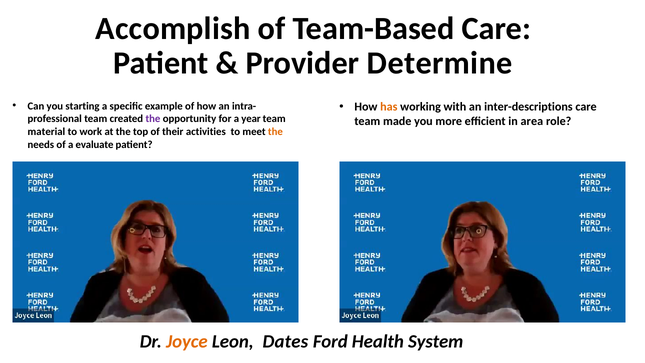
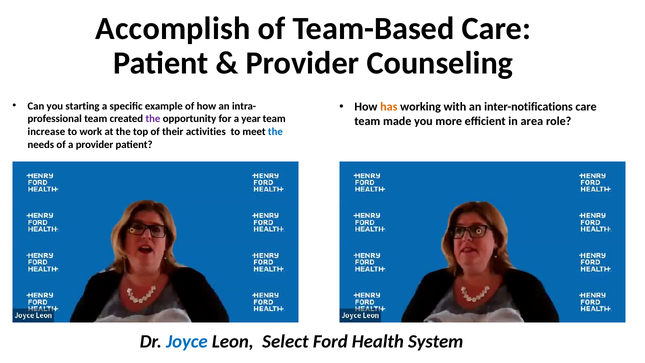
Determine: Determine -> Counseling
inter-descriptions: inter-descriptions -> inter-notifications
material: material -> increase
the at (275, 132) colour: orange -> blue
a evaluate: evaluate -> provider
Joyce colour: orange -> blue
Dates: Dates -> Select
